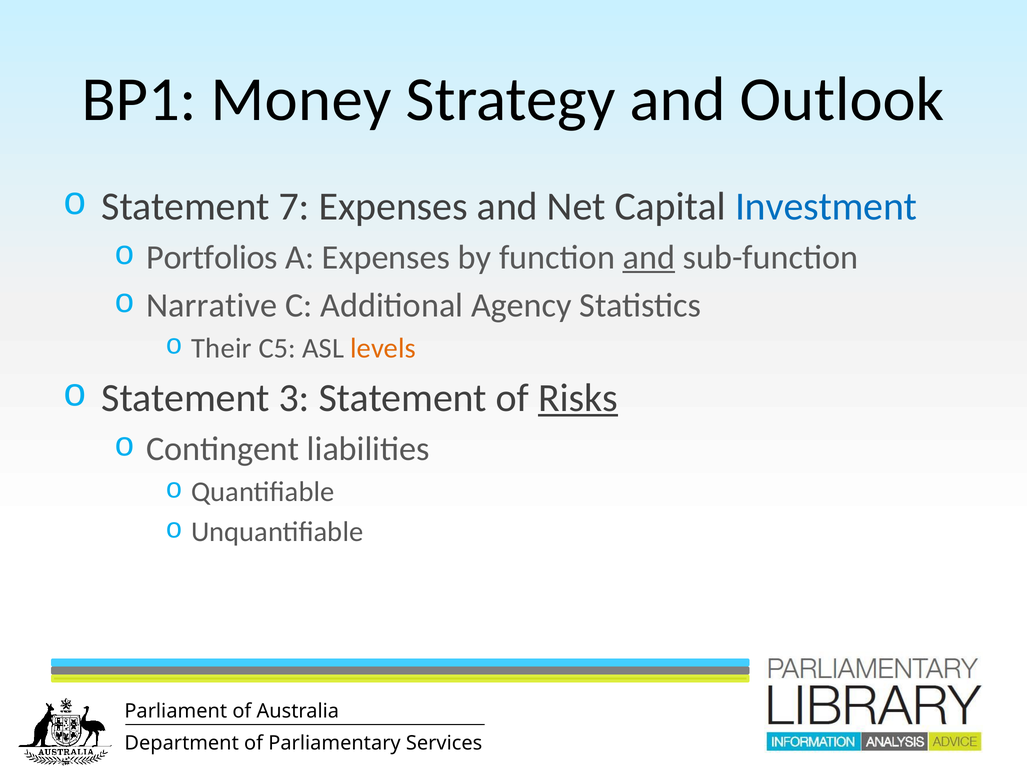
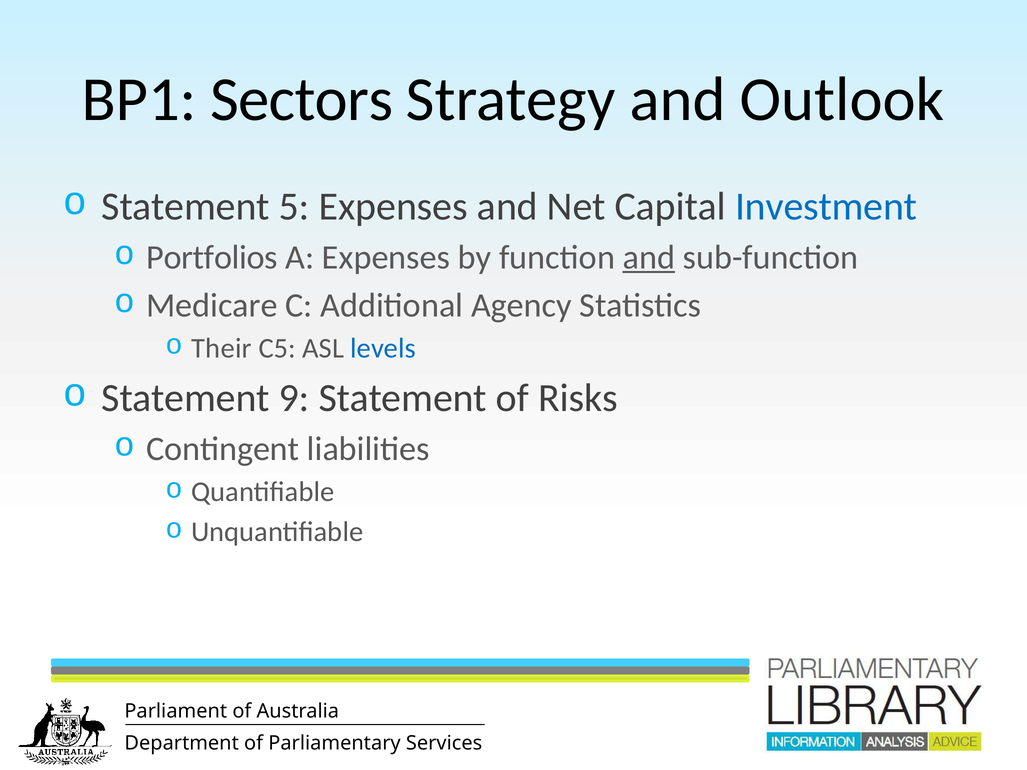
Money: Money -> Sectors
7: 7 -> 5
Narrative: Narrative -> Medicare
levels colour: orange -> blue
3: 3 -> 9
Risks underline: present -> none
